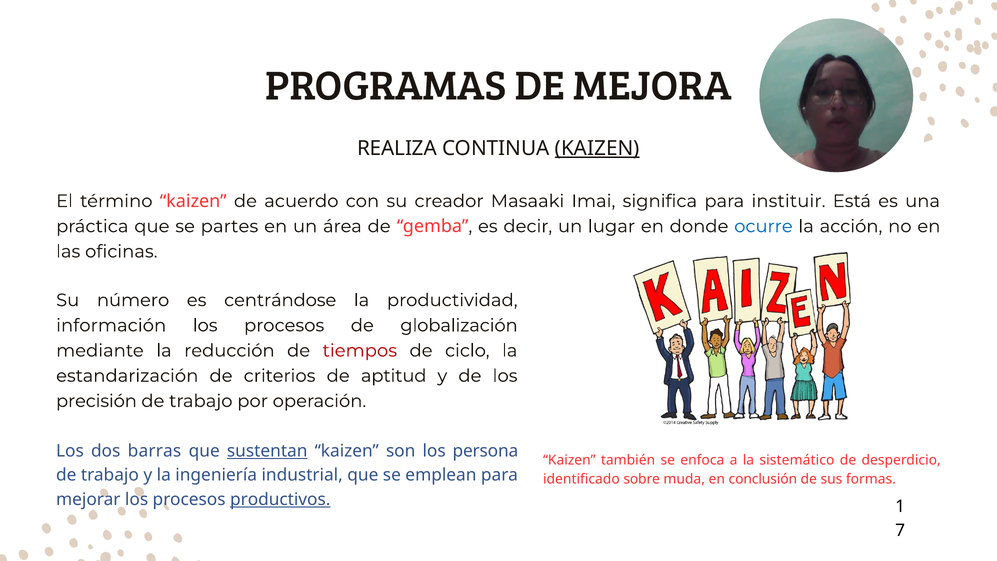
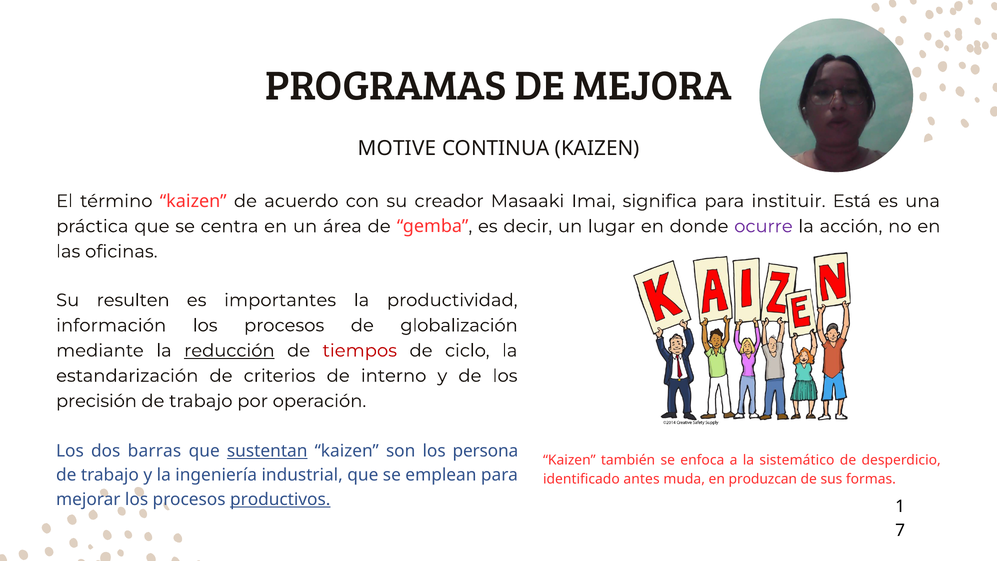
REALIZA: REALIZA -> MOTIVE
KAIZEN at (597, 148) underline: present -> none
partes: partes -> centra
ocurre colour: blue -> purple
número: número -> resulten
centrándose: centrándose -> importantes
reducción underline: none -> present
aptitud: aptitud -> interno
sobre: sobre -> antes
conclusión: conclusión -> produzcan
